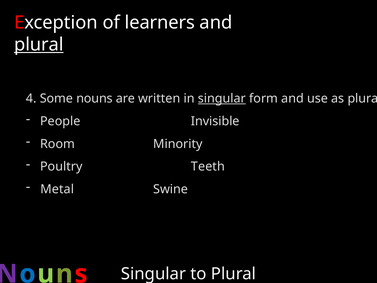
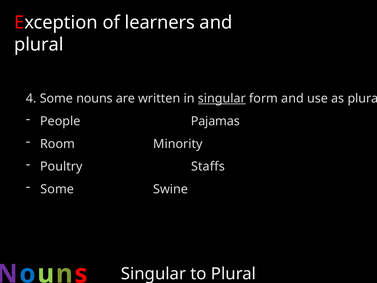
plural at (39, 45) underline: present -> none
Invisible: Invisible -> Pajamas
Teeth: Teeth -> Staffs
Metal at (57, 189): Metal -> Some
